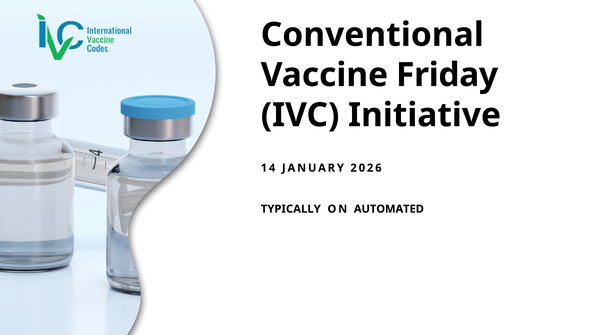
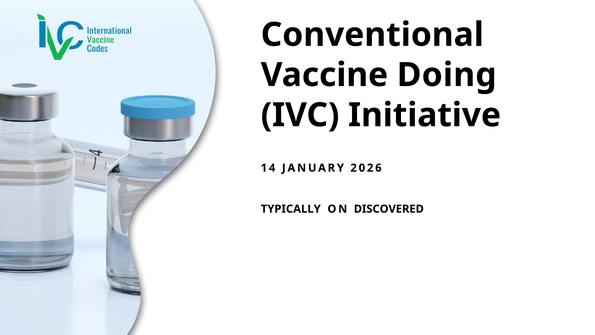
Friday: Friday -> Doing
AUTOMATED: AUTOMATED -> DISCOVERED
